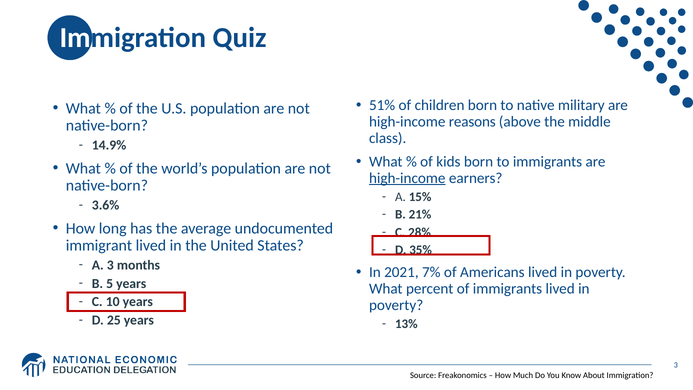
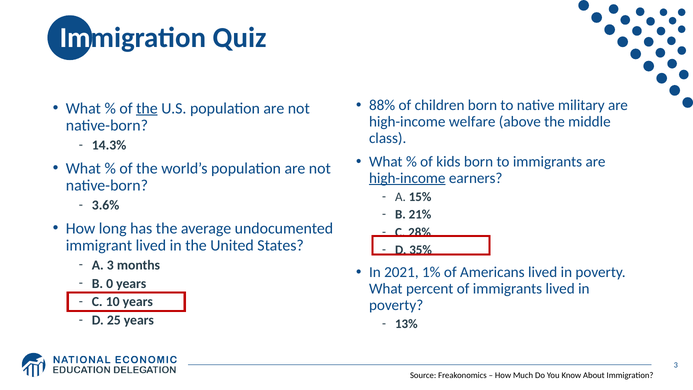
51%: 51% -> 88%
the at (147, 108) underline: none -> present
reasons: reasons -> welfare
14.9%: 14.9% -> 14.3%
7%: 7% -> 1%
5: 5 -> 0
